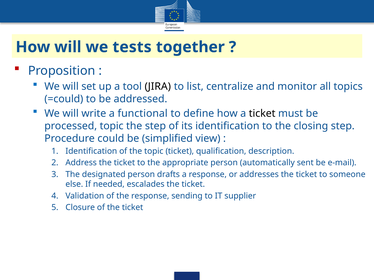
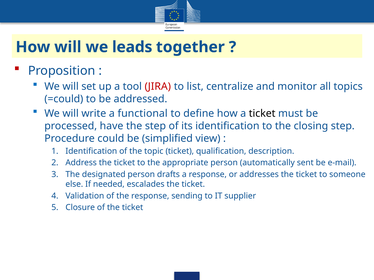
tests: tests -> leads
JIRA colour: black -> red
processed topic: topic -> have
